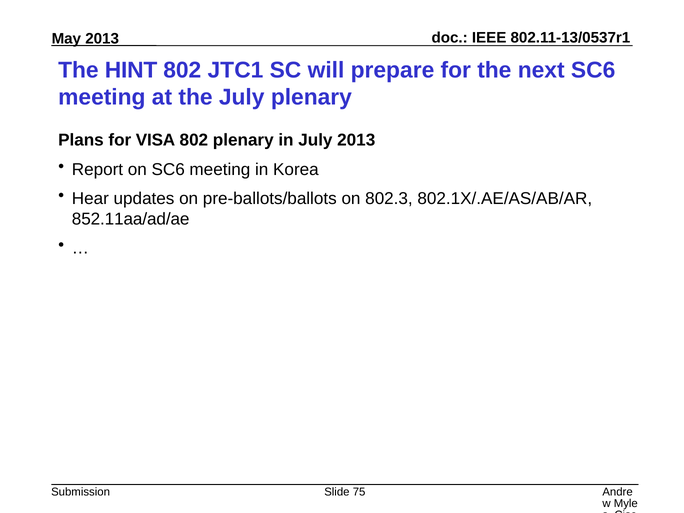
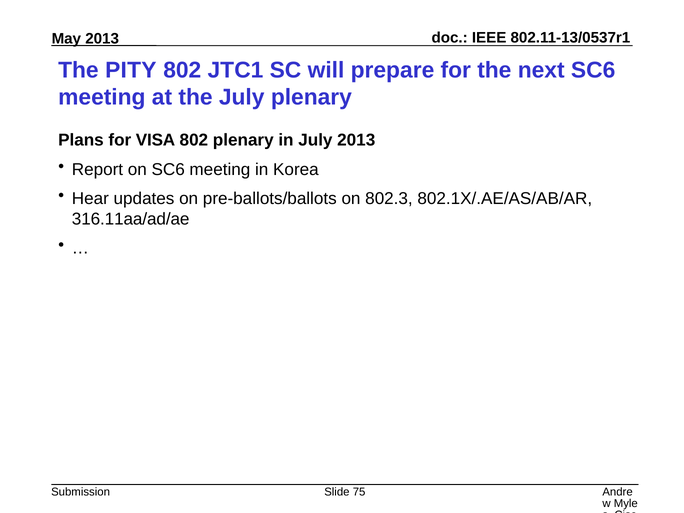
HINT: HINT -> PITY
852.11aa/ad/ae: 852.11aa/ad/ae -> 316.11aa/ad/ae
